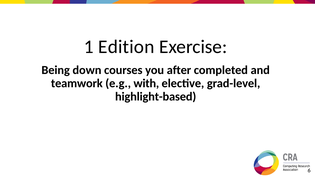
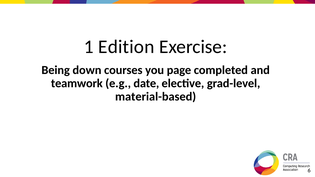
after: after -> page
with: with -> date
highlight-based: highlight-based -> material-based
